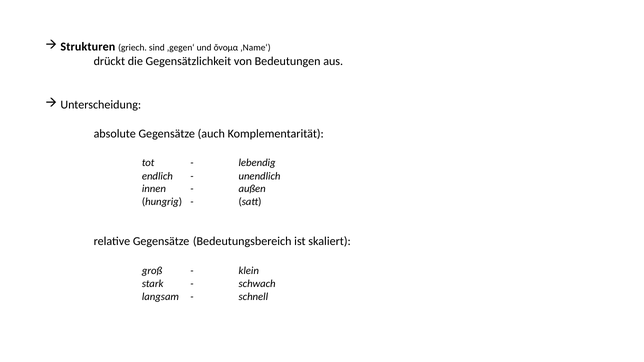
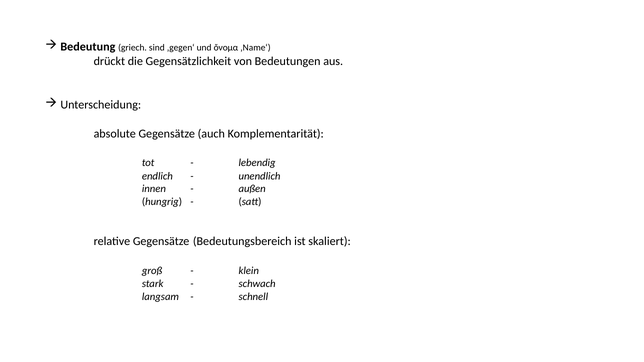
Strukturen: Strukturen -> Bedeutung
